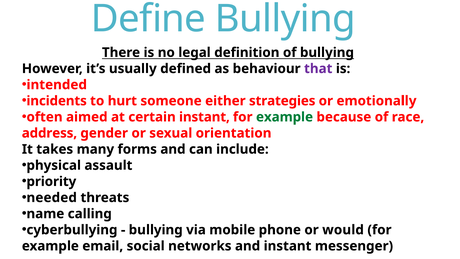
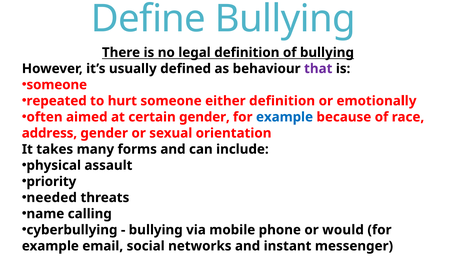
intended at (57, 85): intended -> someone
incidents: incidents -> repeated
either strategies: strategies -> definition
certain instant: instant -> gender
example at (285, 117) colour: green -> blue
